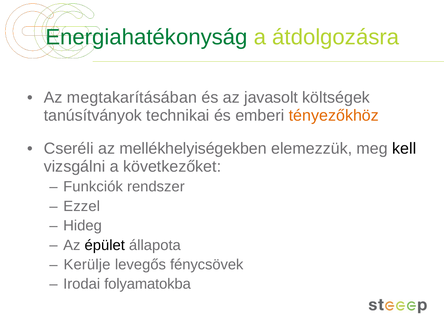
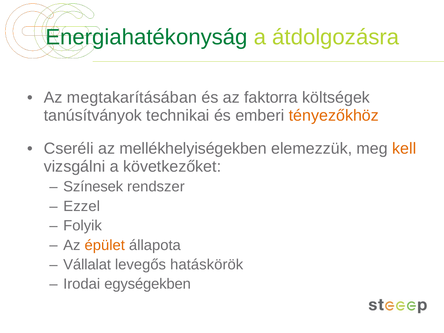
javasolt: javasolt -> faktorra
kell colour: black -> orange
Funkciók: Funkciók -> Színesek
Hideg: Hideg -> Folyik
épület colour: black -> orange
Kerülje: Kerülje -> Vállalat
fénycsövek: fénycsövek -> hatáskörök
folyamatokba: folyamatokba -> egységekben
